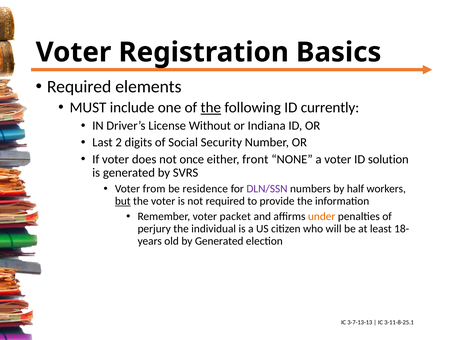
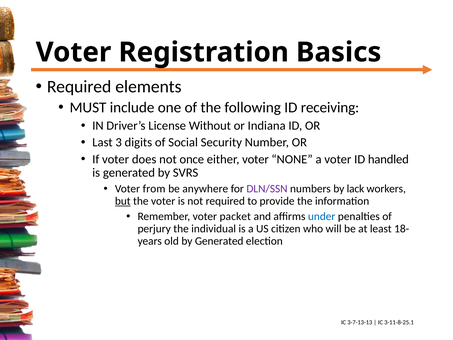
the at (211, 108) underline: present -> none
currently: currently -> receiving
2: 2 -> 3
either front: front -> voter
solution: solution -> handled
residence: residence -> anywhere
half: half -> lack
under colour: orange -> blue
